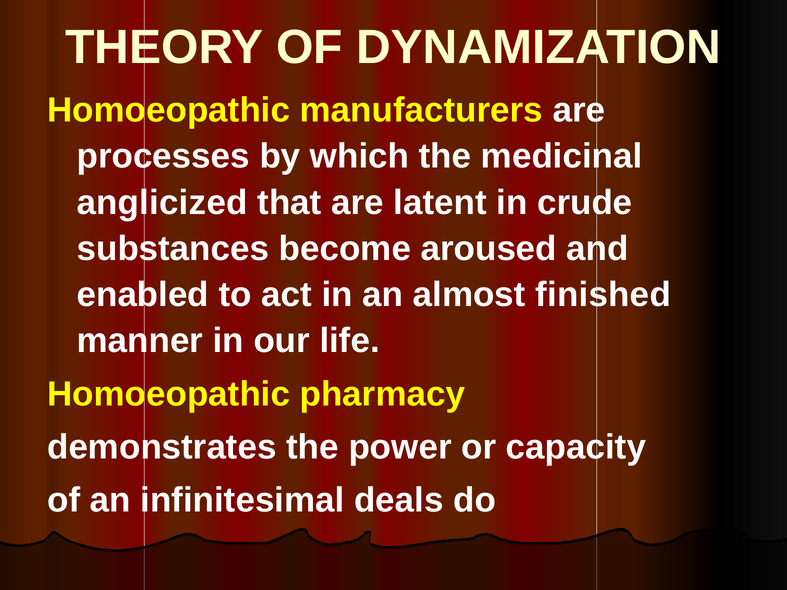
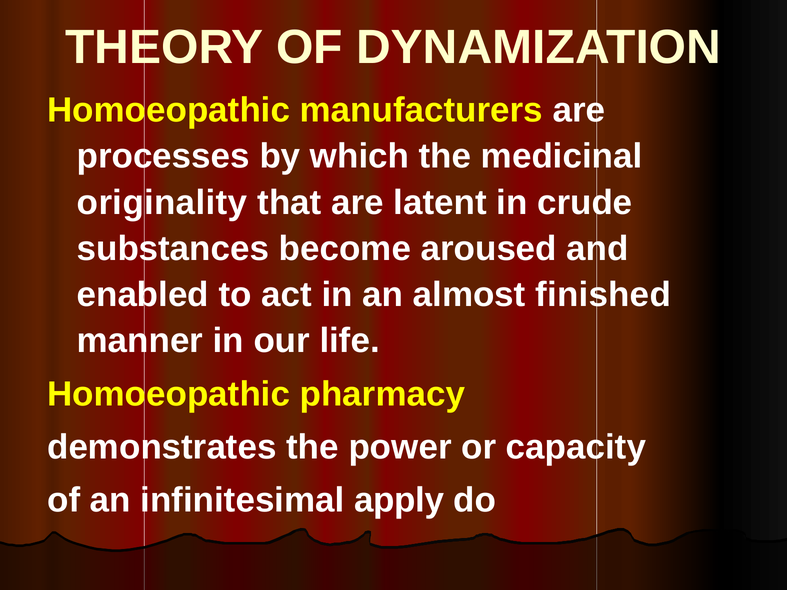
anglicized: anglicized -> originality
deals: deals -> apply
